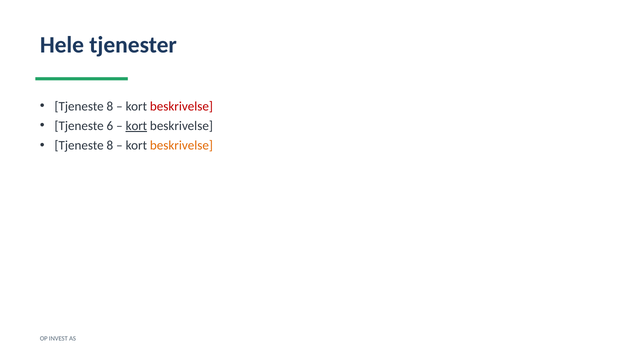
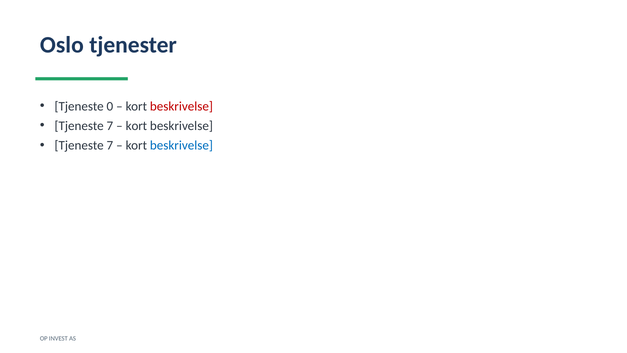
Hele: Hele -> Oslo
8 at (110, 106): 8 -> 0
6 at (110, 126): 6 -> 7
kort at (136, 126) underline: present -> none
8 at (110, 145): 8 -> 7
beskrivelse at (181, 145) colour: orange -> blue
